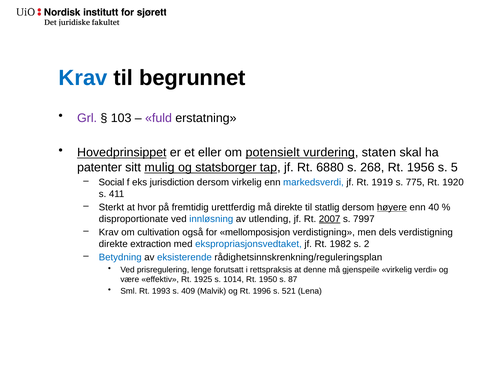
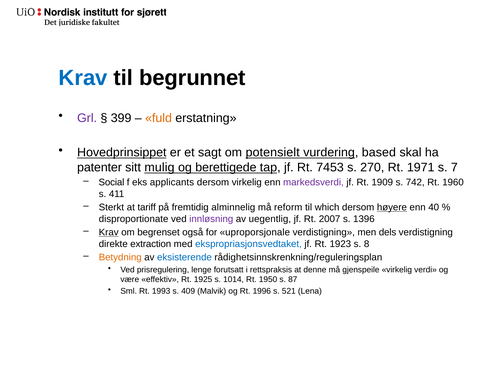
103: 103 -> 399
fuld colour: purple -> orange
eller: eller -> sagt
staten: staten -> based
statsborger: statsborger -> berettigede
6880: 6880 -> 7453
268: 268 -> 270
1956: 1956 -> 1971
5: 5 -> 7
jurisdiction: jurisdiction -> applicants
markedsverdi colour: blue -> purple
1919: 1919 -> 1909
775: 775 -> 742
1920: 1920 -> 1960
hvor: hvor -> tariff
urettferdig: urettferdig -> alminnelig
må direkte: direkte -> reform
statlig: statlig -> which
innløsning colour: blue -> purple
utlending: utlending -> uegentlig
2007 underline: present -> none
7997: 7997 -> 1396
Krav at (109, 233) underline: none -> present
cultivation: cultivation -> begrenset
mellomposisjon: mellomposisjon -> uproporsjonale
1982: 1982 -> 1923
2: 2 -> 8
Betydning colour: blue -> orange
